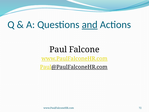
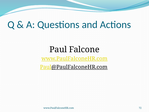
and underline: present -> none
